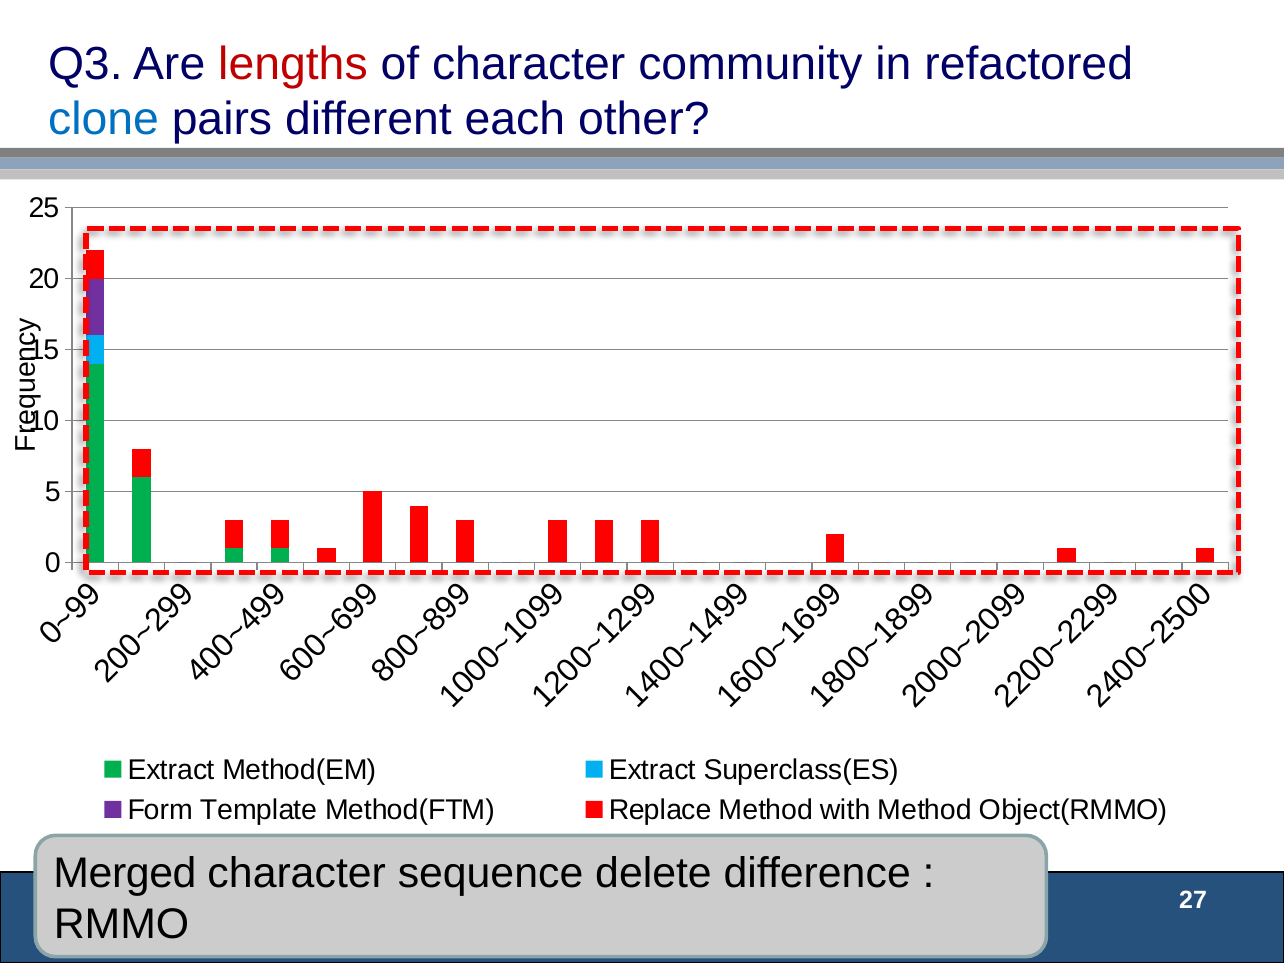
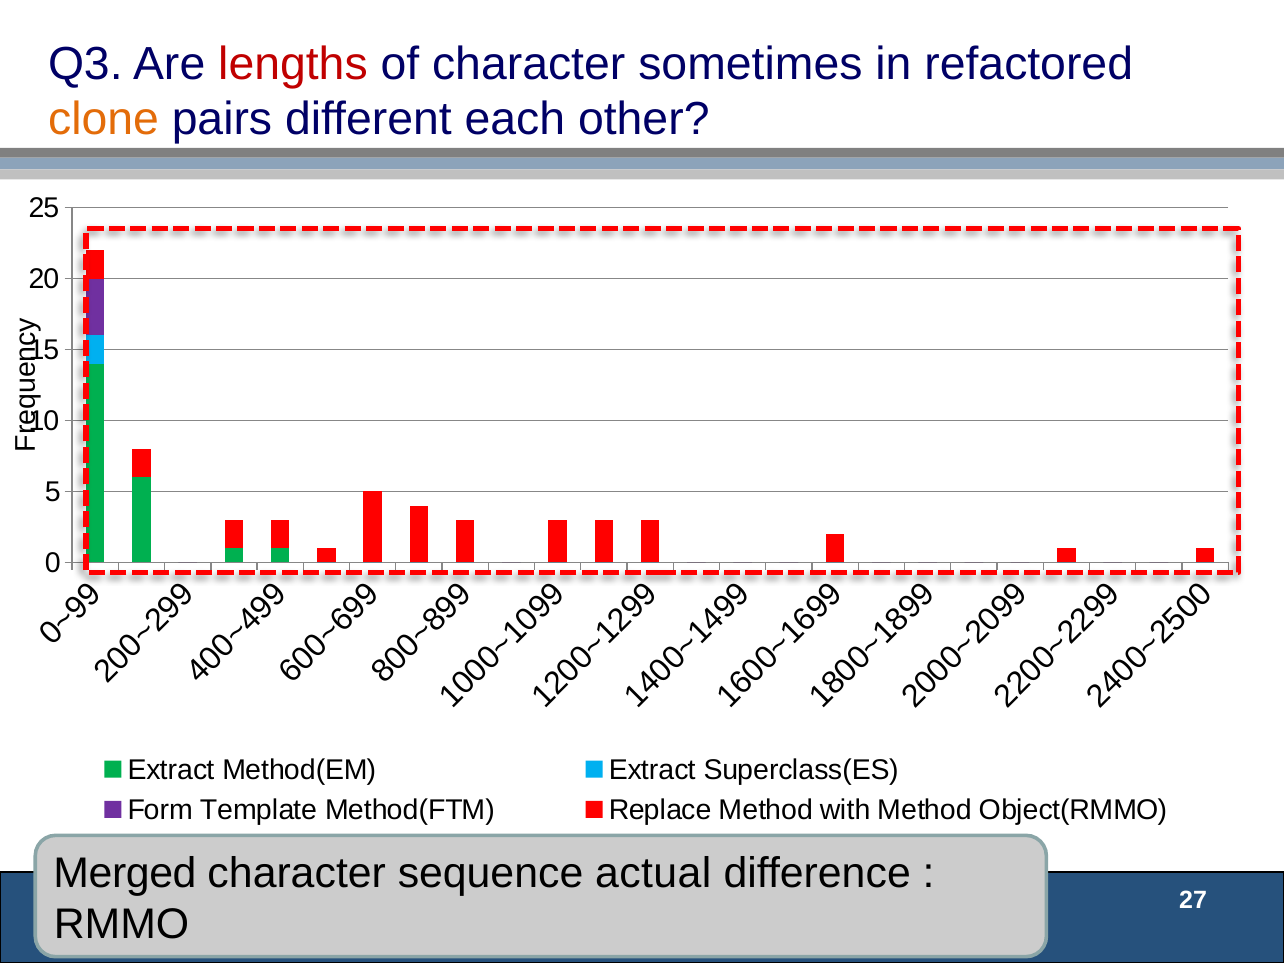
community: community -> sometimes
clone colour: blue -> orange
delete: delete -> actual
